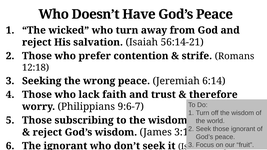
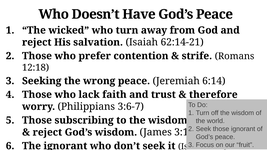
56:14-21: 56:14-21 -> 62:14-21
9:6-7: 9:6-7 -> 3:6-7
